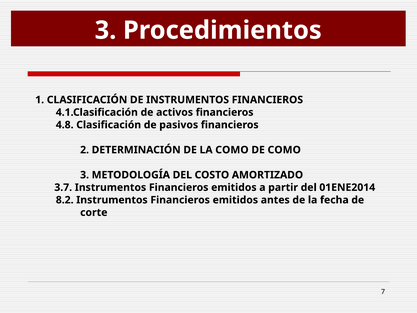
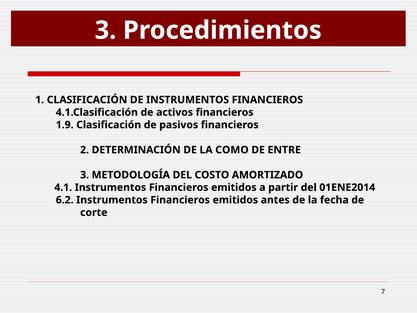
4.8: 4.8 -> 1.9
DE COMO: COMO -> ENTRE
3.7: 3.7 -> 4.1
8.2: 8.2 -> 6.2
